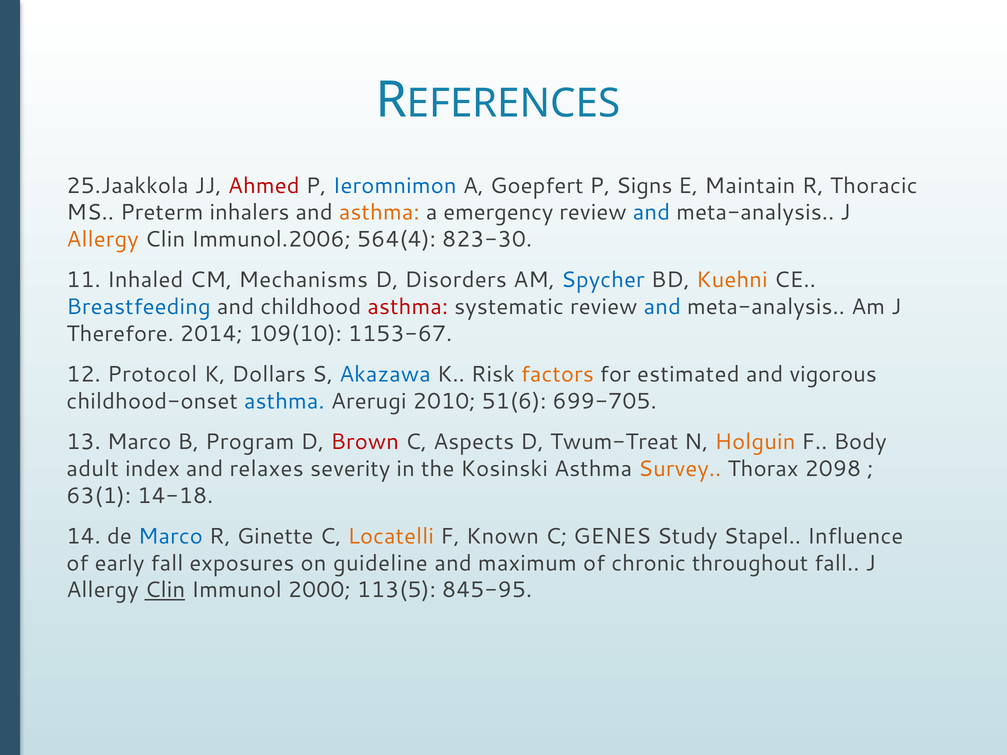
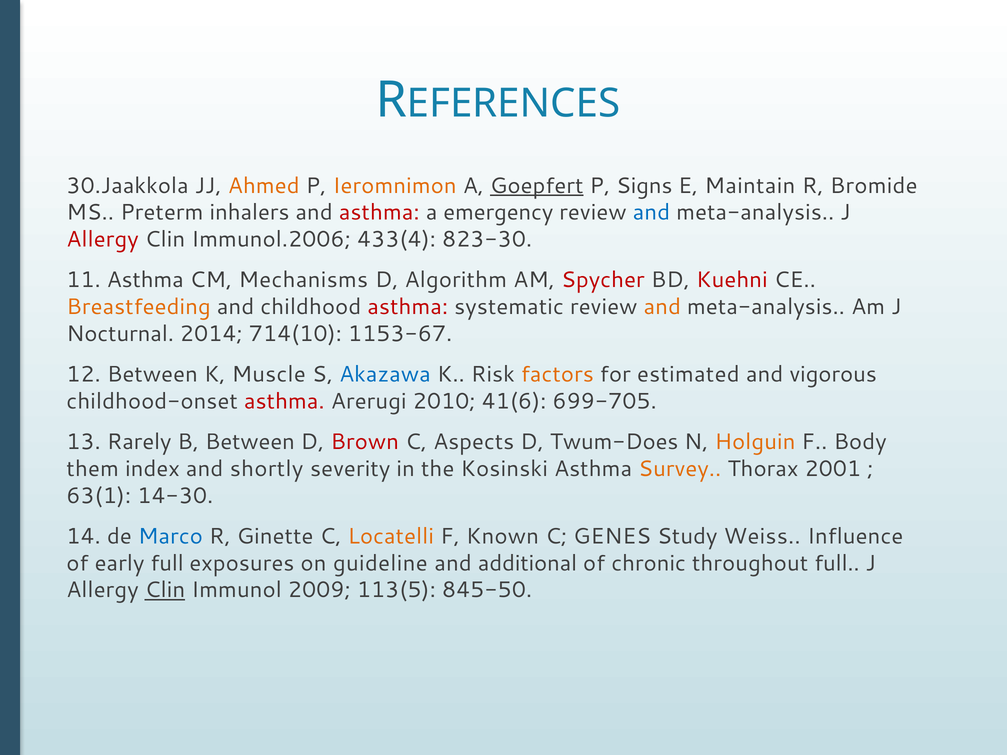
25.Jaakkola: 25.Jaakkola -> 30.Jaakkola
Ahmed colour: red -> orange
Ieromnimon colour: blue -> orange
Goepfert underline: none -> present
Thoracic: Thoracic -> Bromide
asthma at (379, 213) colour: orange -> red
Allergy at (103, 239) colour: orange -> red
564(4: 564(4 -> 433(4
11 Inhaled: Inhaled -> Asthma
Disorders: Disorders -> Algorithm
Spycher colour: blue -> red
Kuehni colour: orange -> red
Breastfeeding colour: blue -> orange
and at (662, 307) colour: blue -> orange
Therefore: Therefore -> Nocturnal
109(10: 109(10 -> 714(10
12 Protocol: Protocol -> Between
Dollars: Dollars -> Muscle
asthma at (284, 401) colour: blue -> red
51(6: 51(6 -> 41(6
13 Marco: Marco -> Rarely
B Program: Program -> Between
Twum-Treat: Twum-Treat -> Twum-Does
adult: adult -> them
relaxes: relaxes -> shortly
2098: 2098 -> 2001
14-18: 14-18 -> 14-30
Stapel: Stapel -> Weiss
early fall: fall -> full
maximum: maximum -> additional
throughout fall: fall -> full
2000: 2000 -> 2009
845-95: 845-95 -> 845-50
